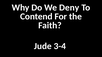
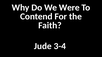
Deny: Deny -> Were
